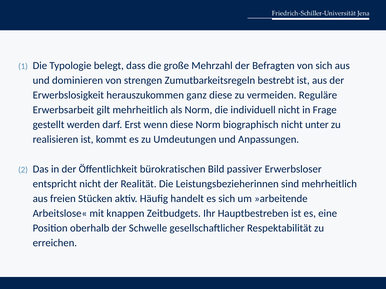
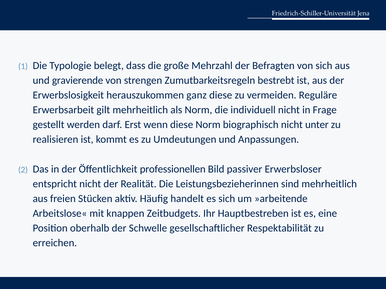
dominieren: dominieren -> gravierende
bürokratischen: bürokratischen -> professionellen
